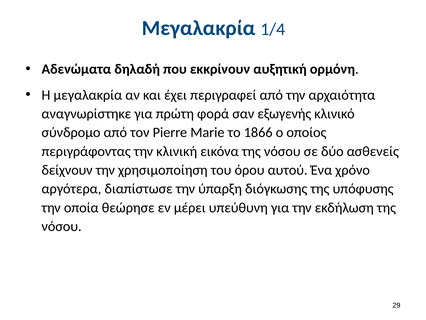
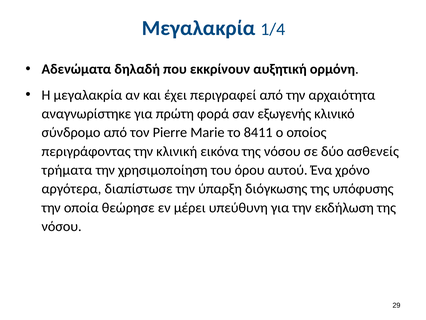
1866: 1866 -> 8411
δείχνουν: δείχνουν -> τρήματα
